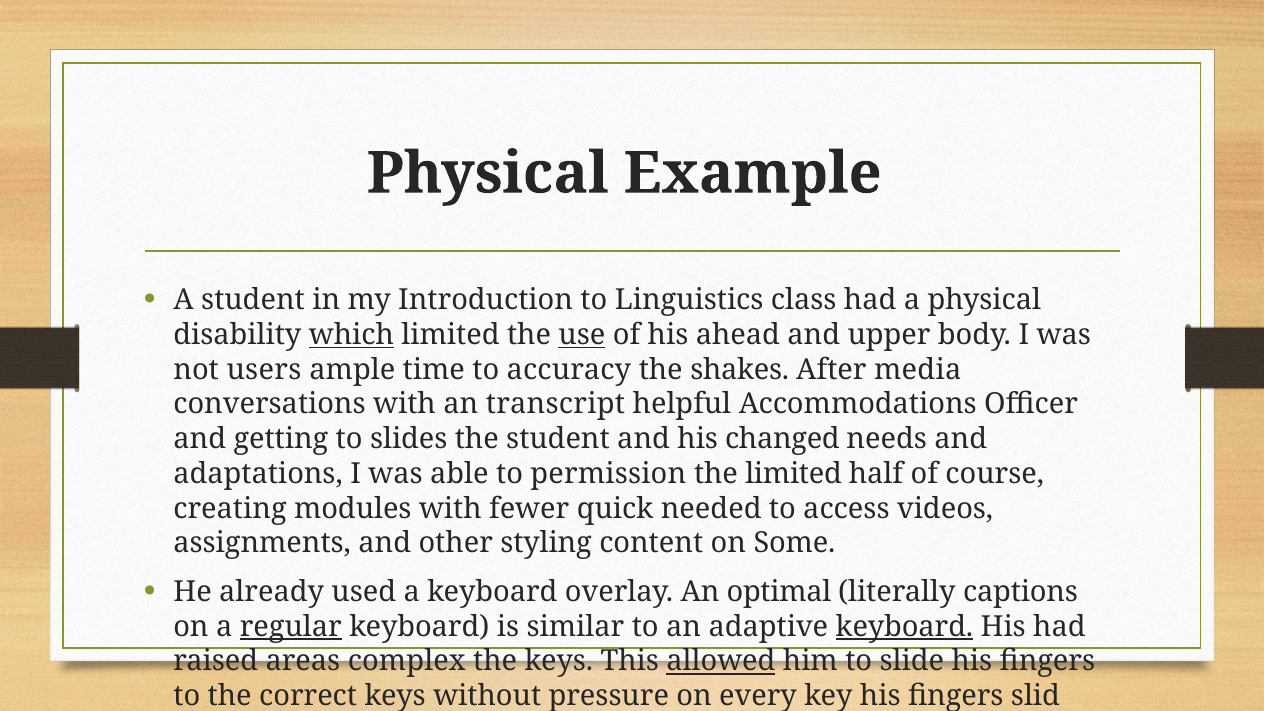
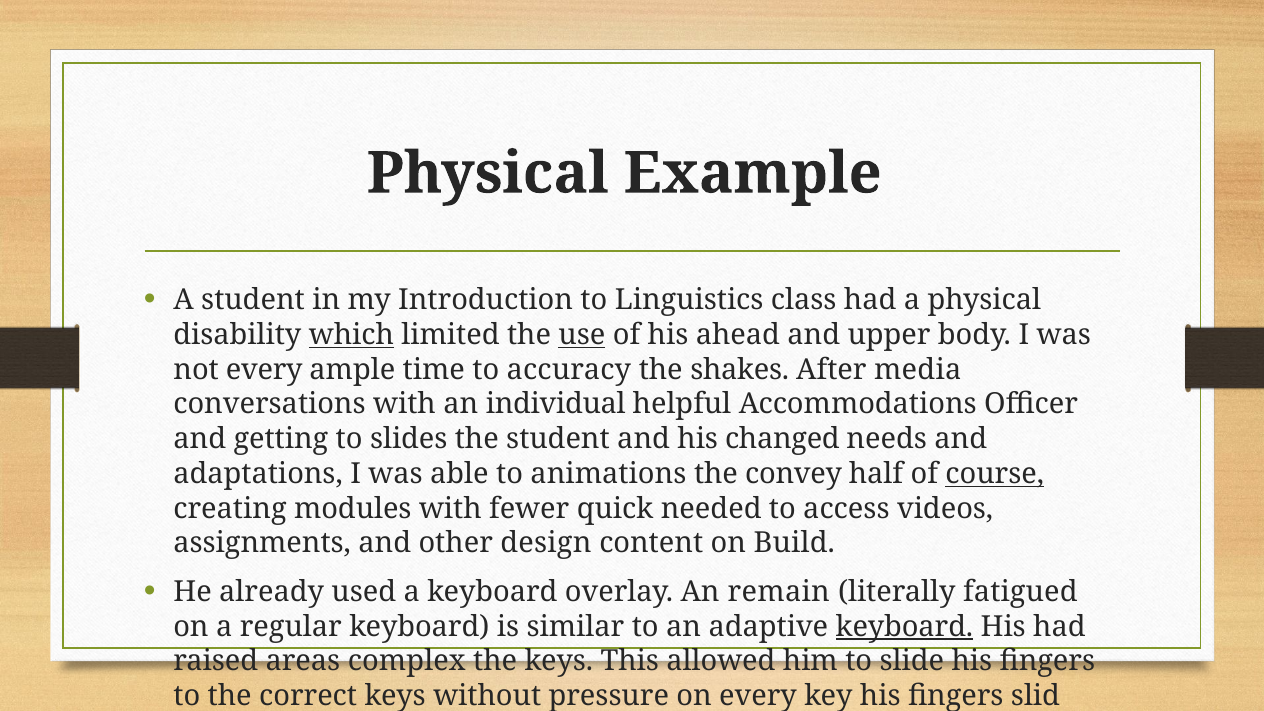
not users: users -> every
transcript: transcript -> individual
permission: permission -> animations
the limited: limited -> convey
course underline: none -> present
styling: styling -> design
Some: Some -> Build
optimal: optimal -> remain
captions: captions -> fatigued
regular underline: present -> none
allowed underline: present -> none
